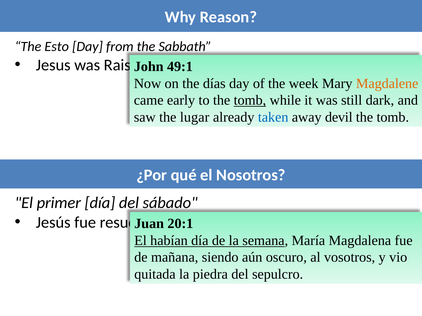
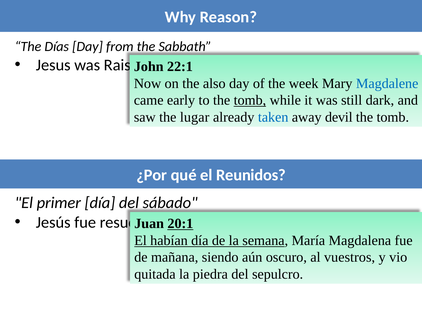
Esto: Esto -> Días
49:1: 49:1 -> 22:1
días: días -> also
Magdalene colour: orange -> blue
Nosotros: Nosotros -> Reunidos
20:1 underline: none -> present
vosotros: vosotros -> vuestros
